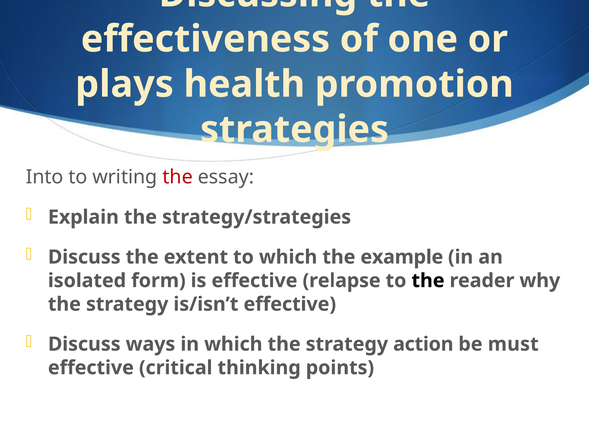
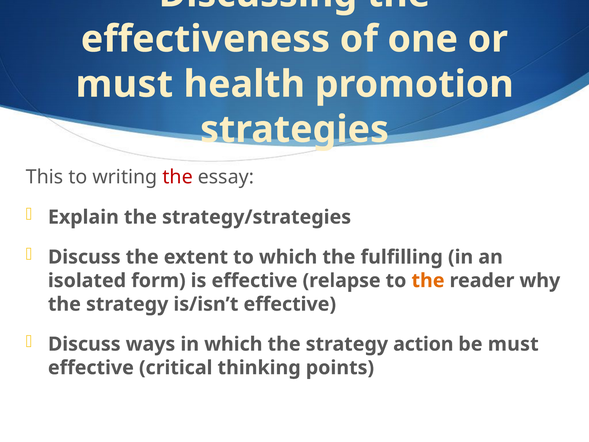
plays at (125, 84): plays -> must
Into: Into -> This
example: example -> fulfilling
the at (428, 280) colour: black -> orange
